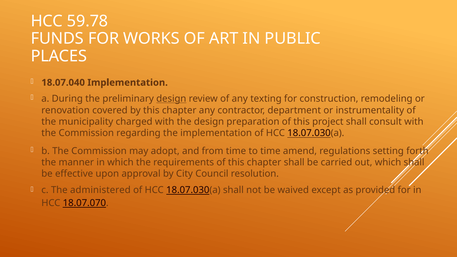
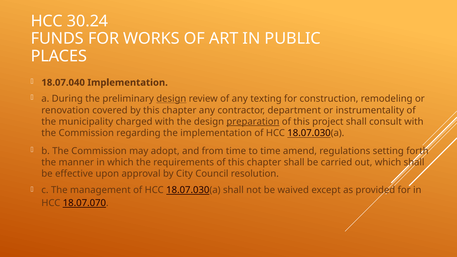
59.78: 59.78 -> 30.24
preparation underline: none -> present
administered: administered -> management
